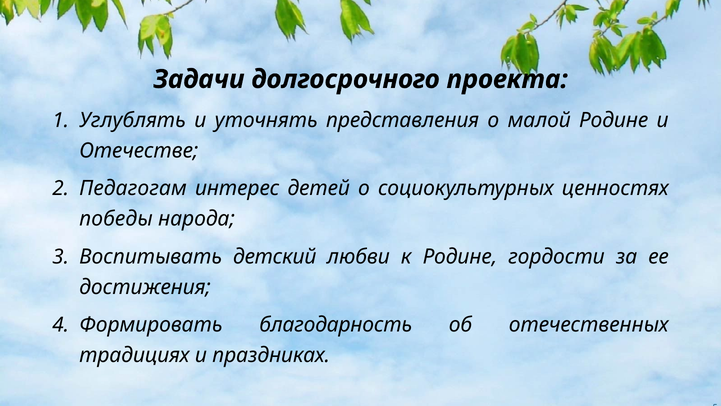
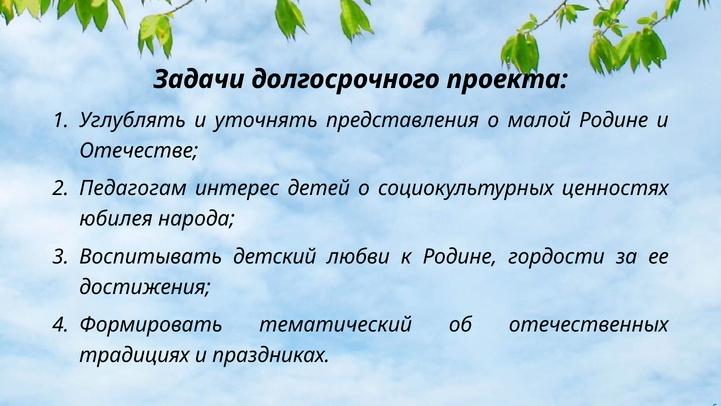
победы: победы -> юбилея
благодарность: благодарность -> тематический
